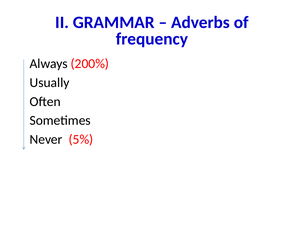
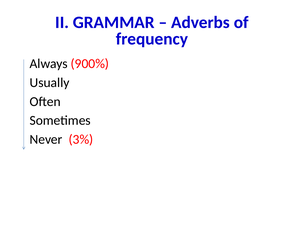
200%: 200% -> 900%
5%: 5% -> 3%
